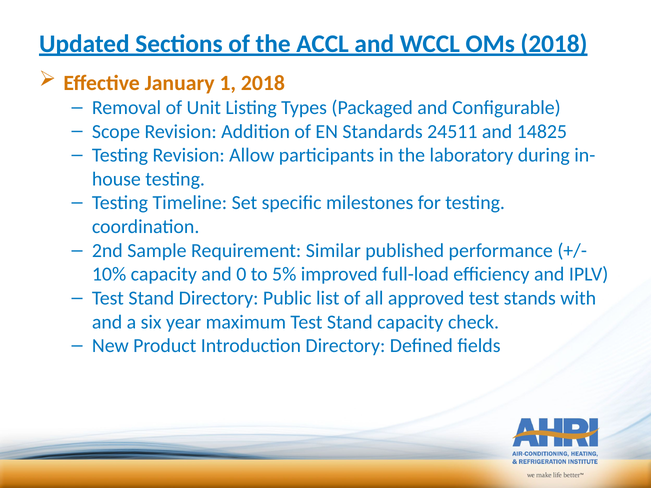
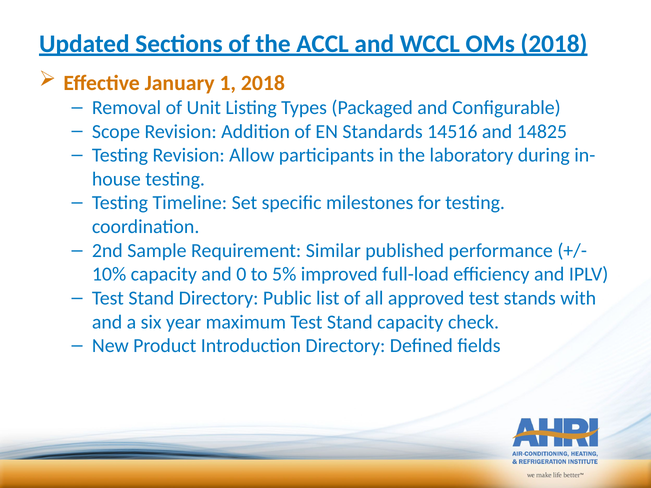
24511: 24511 -> 14516
